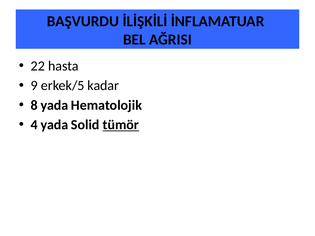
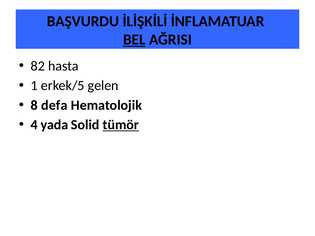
BEL underline: none -> present
22: 22 -> 82
9: 9 -> 1
kadar: kadar -> gelen
8 yada: yada -> defa
